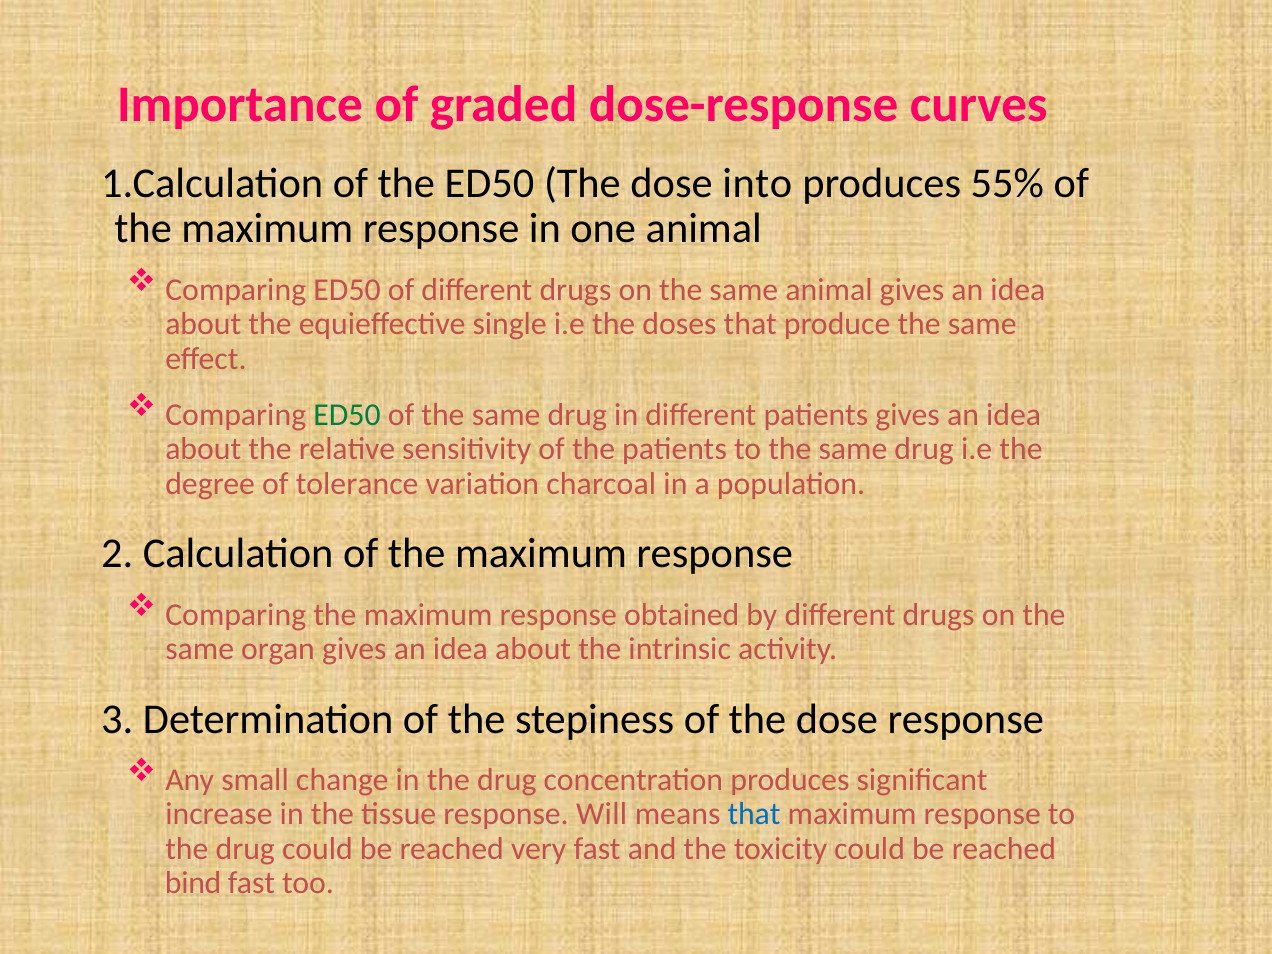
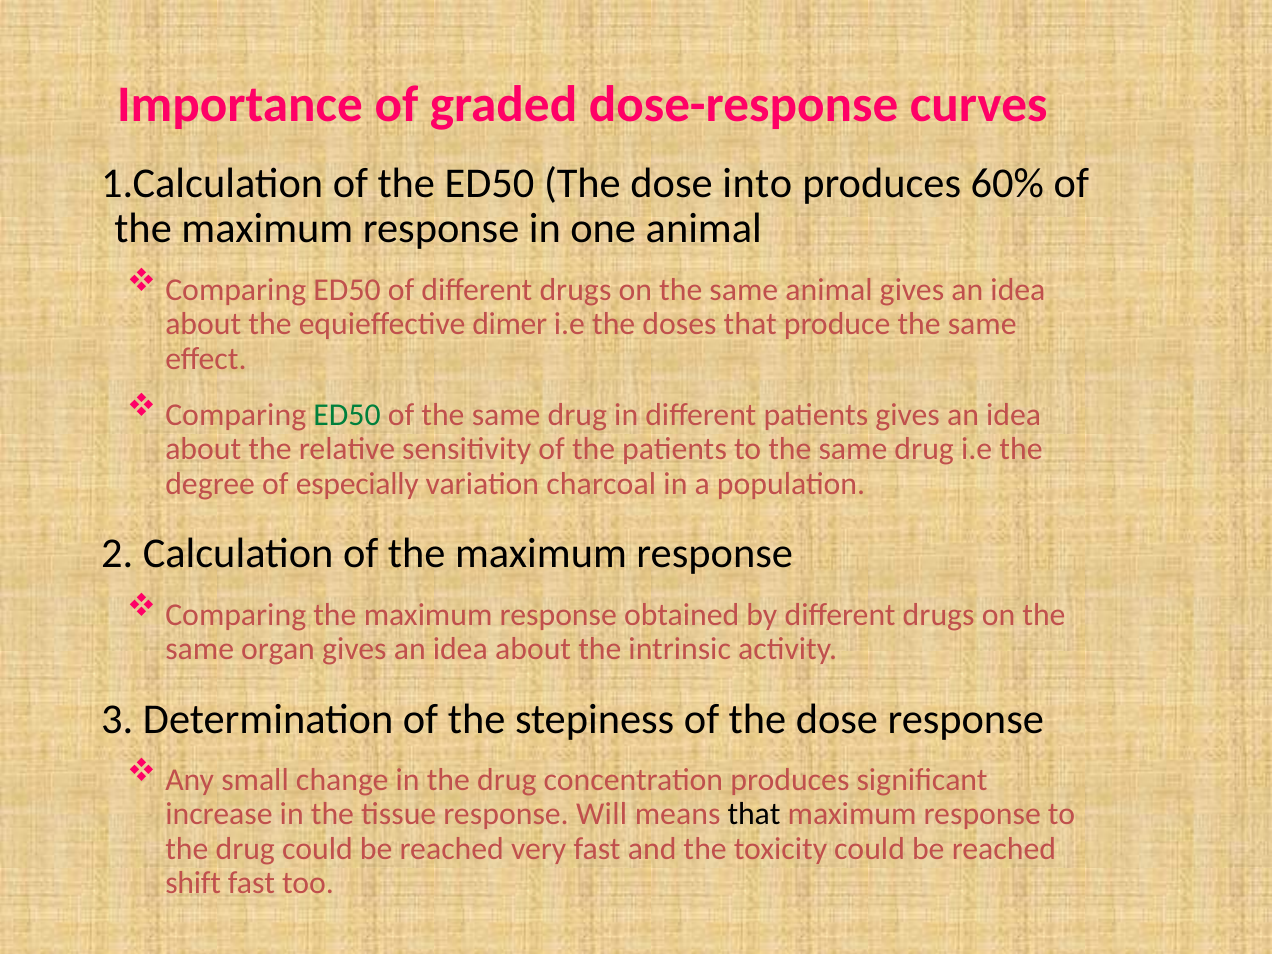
55%: 55% -> 60%
single: single -> dimer
tolerance: tolerance -> especially
that at (754, 814) colour: blue -> black
bind: bind -> shift
